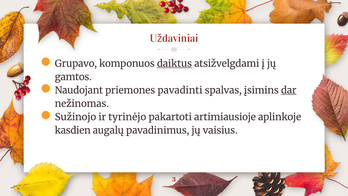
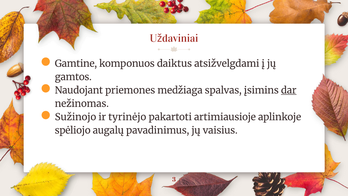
Grupavo: Grupavo -> Gamtine
daiktus underline: present -> none
pavadinti: pavadinti -> medžiaga
kasdien: kasdien -> spėliojo
